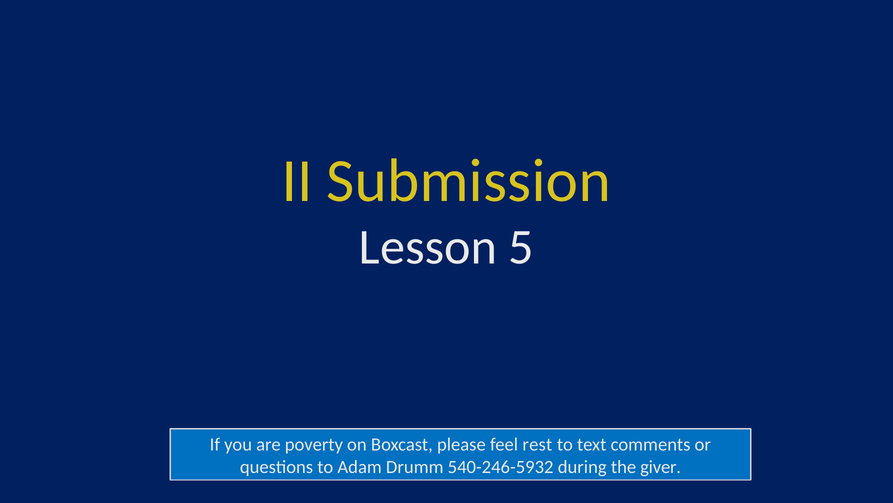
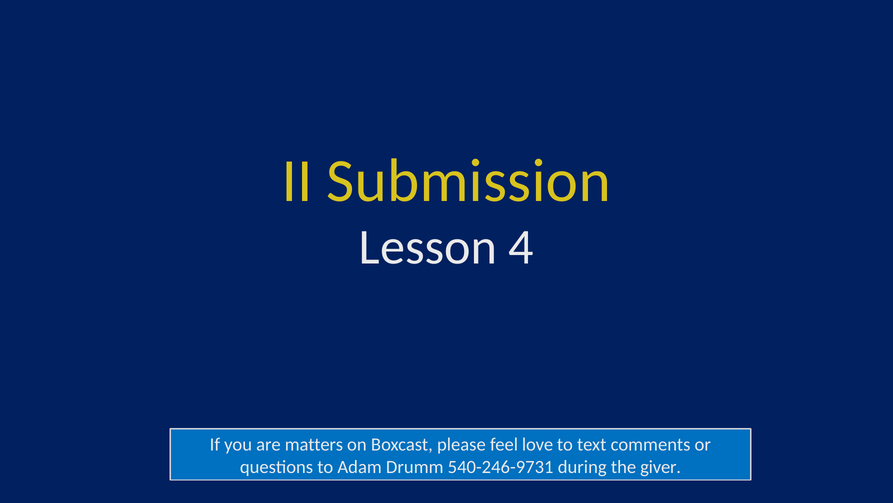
5: 5 -> 4
poverty: poverty -> matters
rest: rest -> love
540-246-5932: 540-246-5932 -> 540-246-9731
